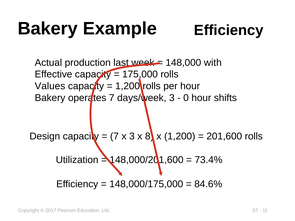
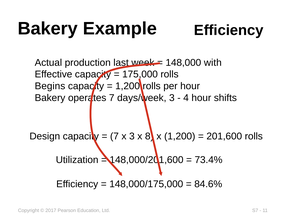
Values: Values -> Begins
0: 0 -> 4
